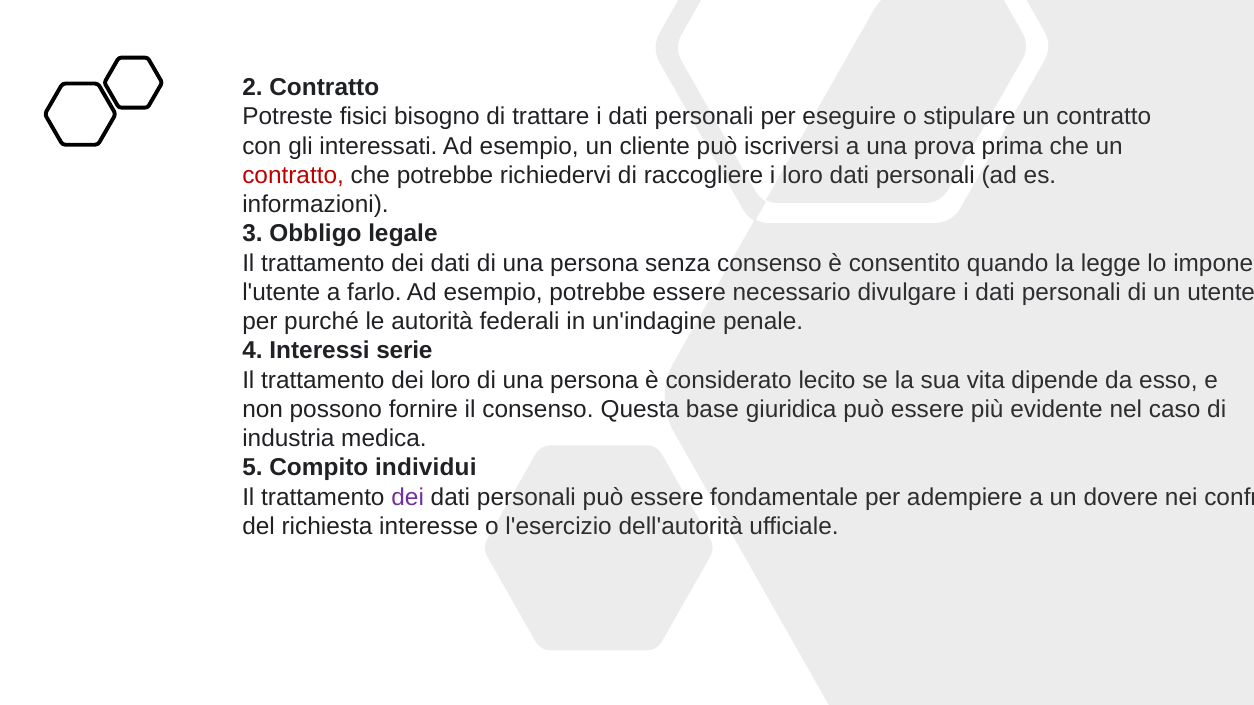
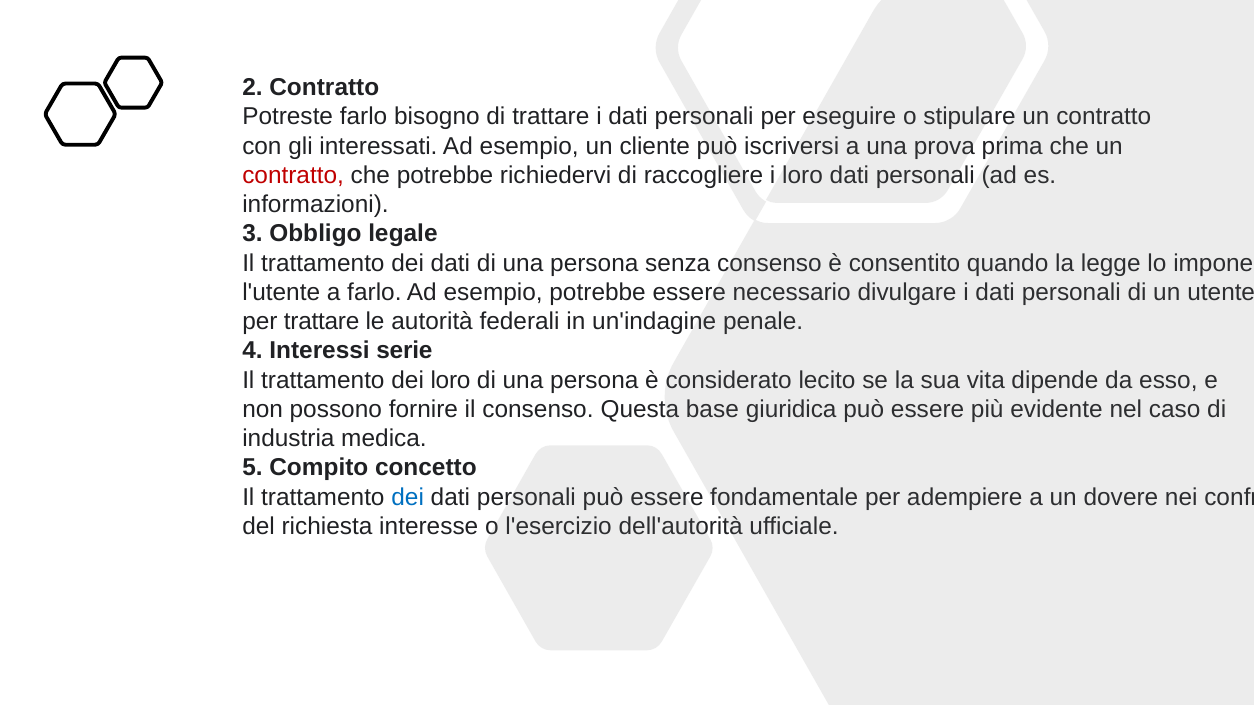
Potreste fisici: fisici -> farlo
per purché: purché -> trattare
individui: individui -> concetto
dei at (408, 497) colour: purple -> blue
